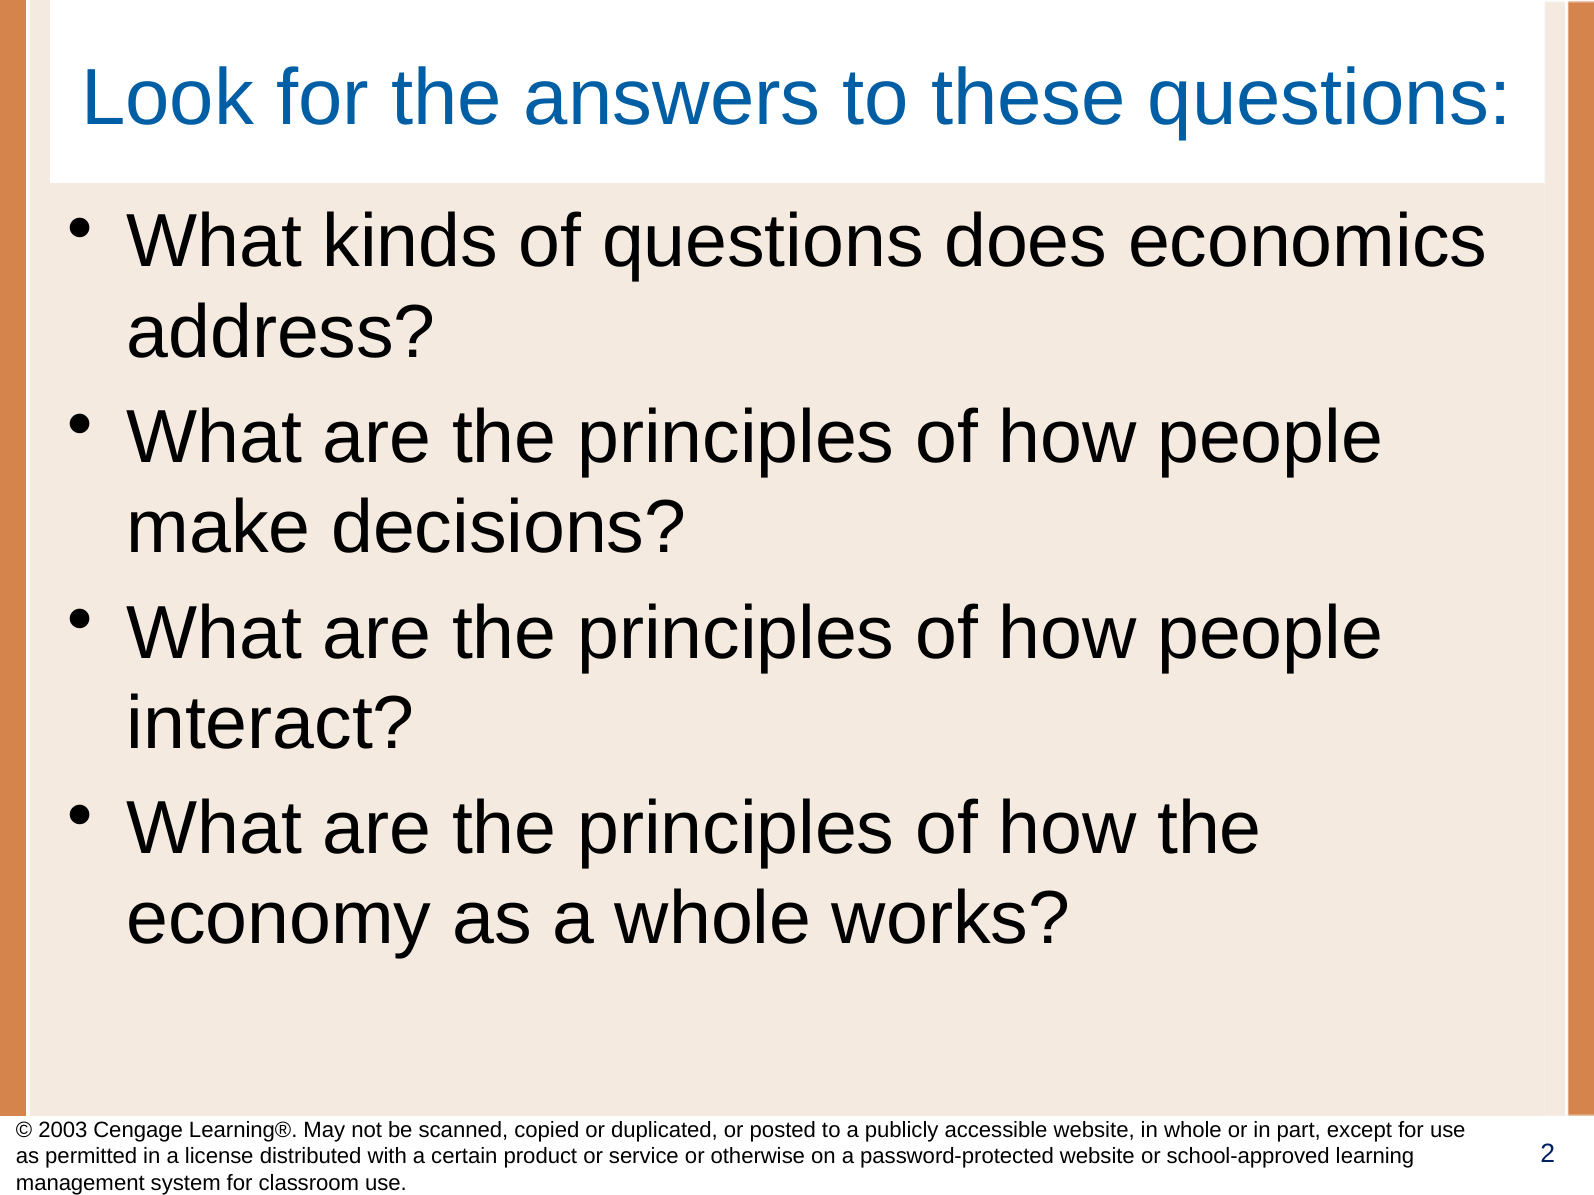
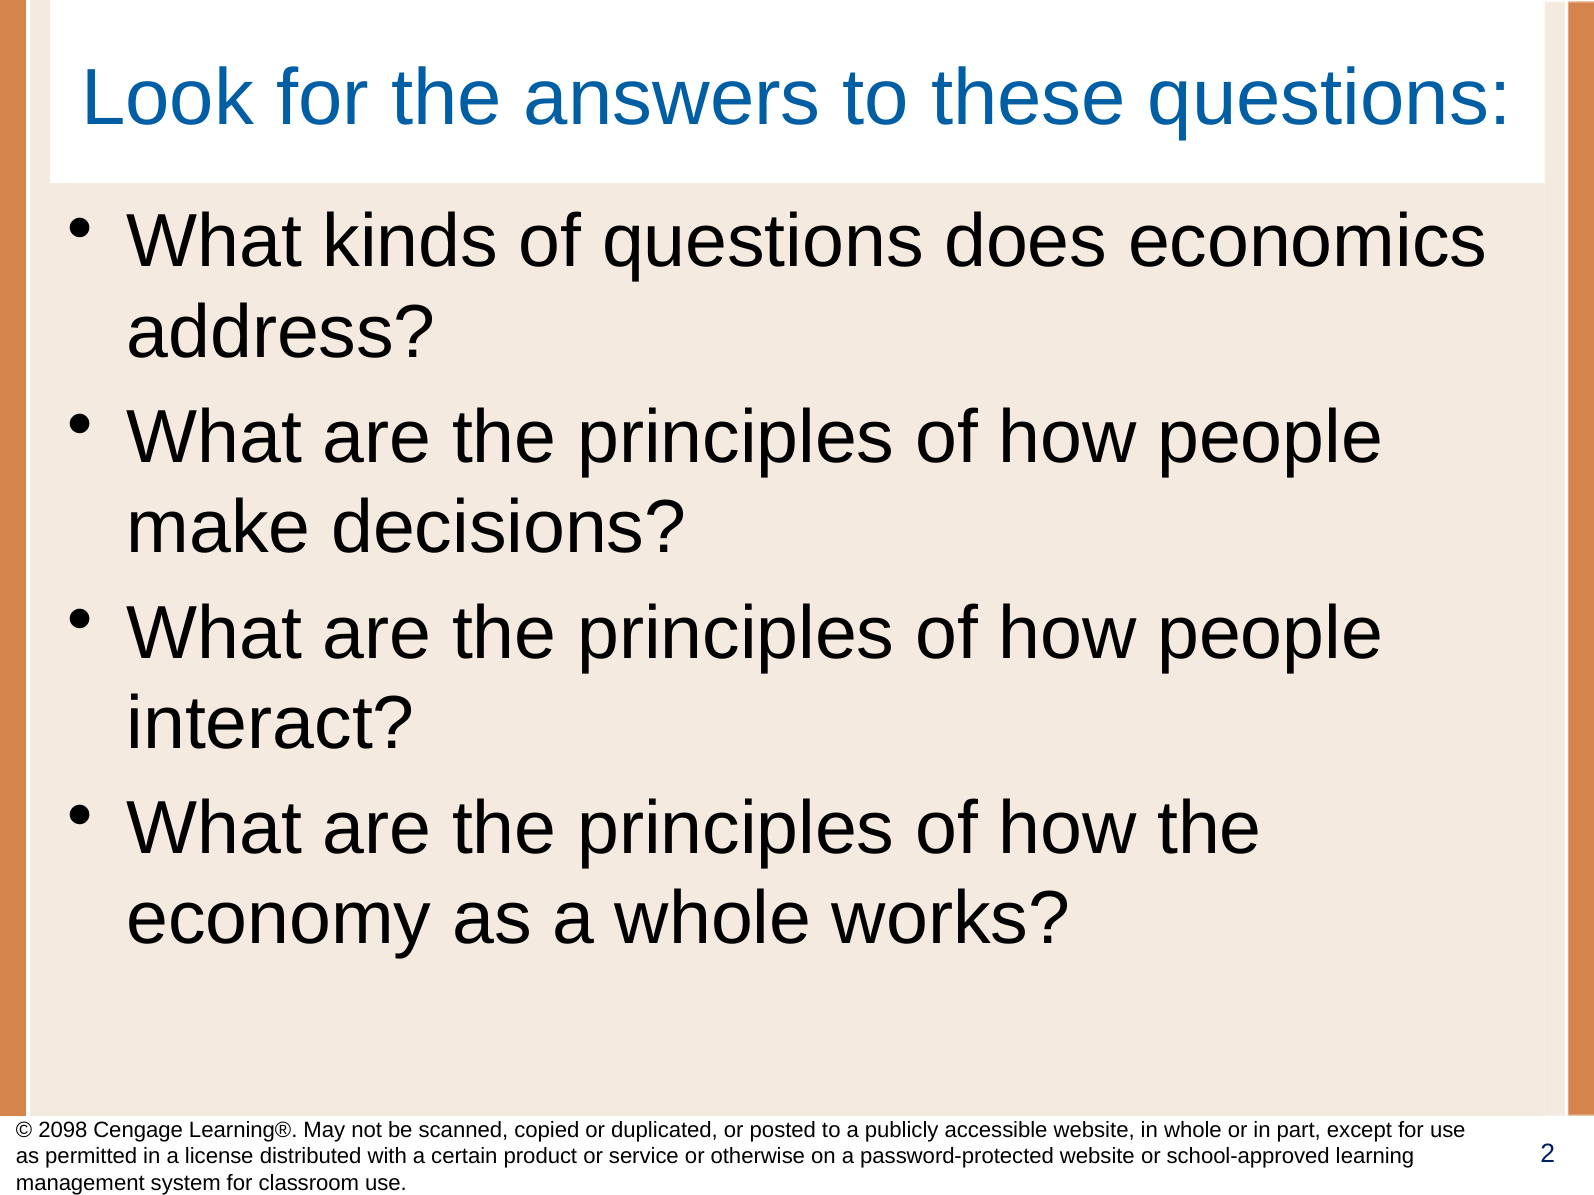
2003: 2003 -> 2098
